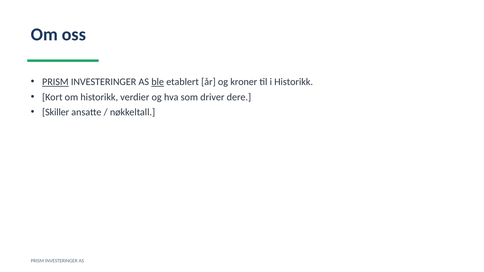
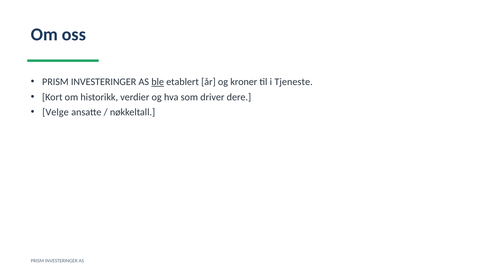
PRISM at (55, 82) underline: present -> none
i Historikk: Historikk -> Tjeneste
Skiller: Skiller -> Velge
